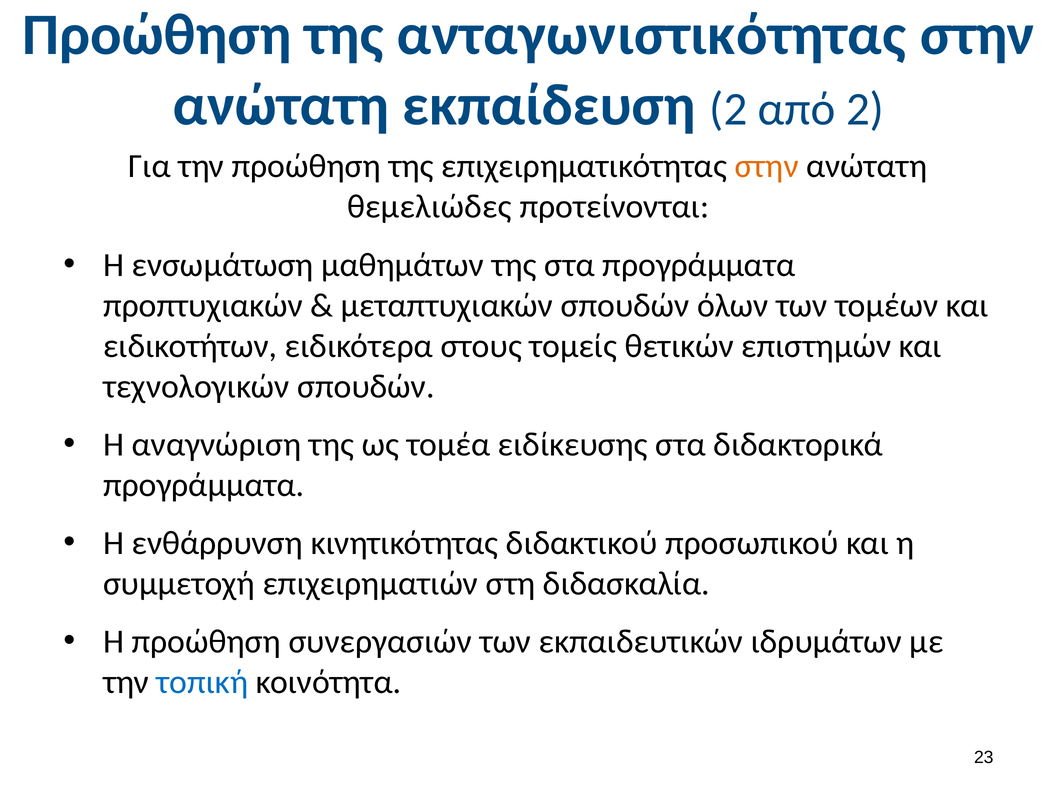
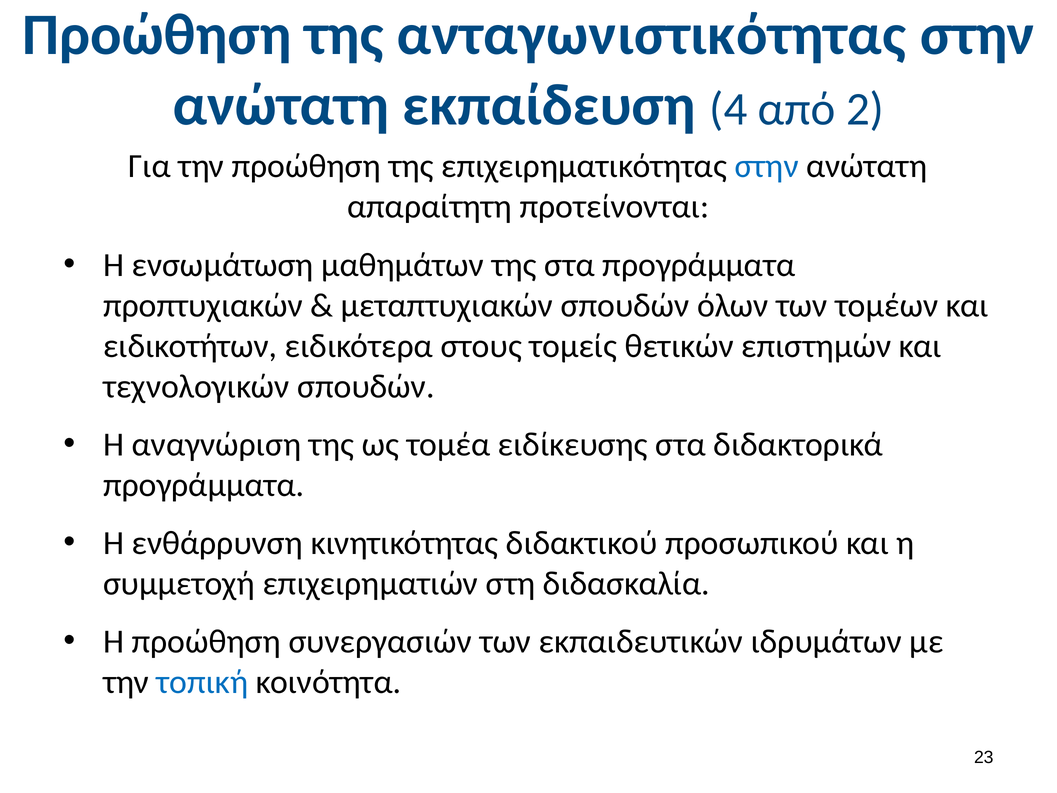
εκπαίδευση 2: 2 -> 4
στην at (767, 166) colour: orange -> blue
θεμελιώδες: θεμελιώδες -> απαραίτητη
